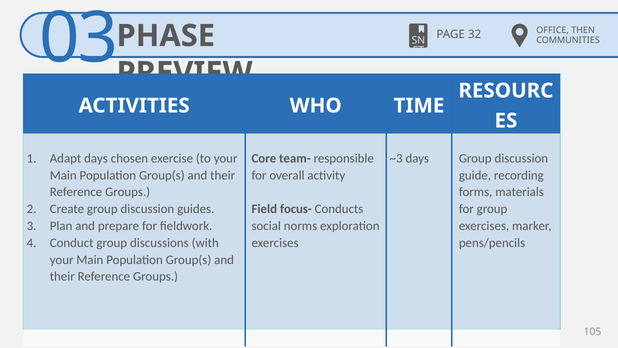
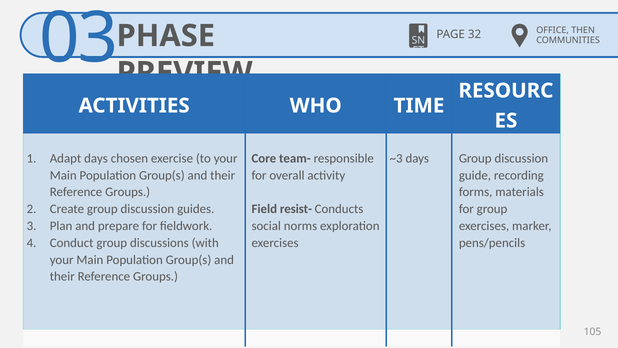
focus-: focus- -> resist-
